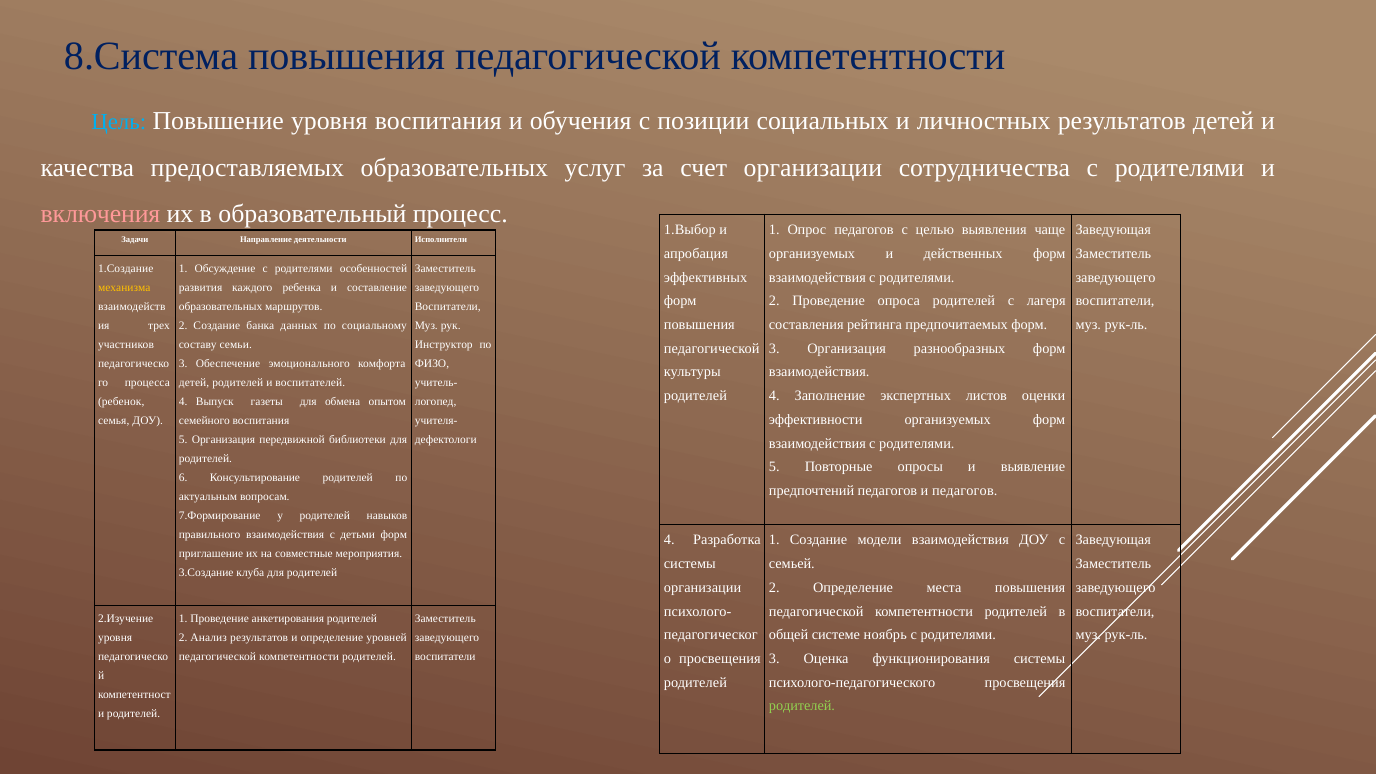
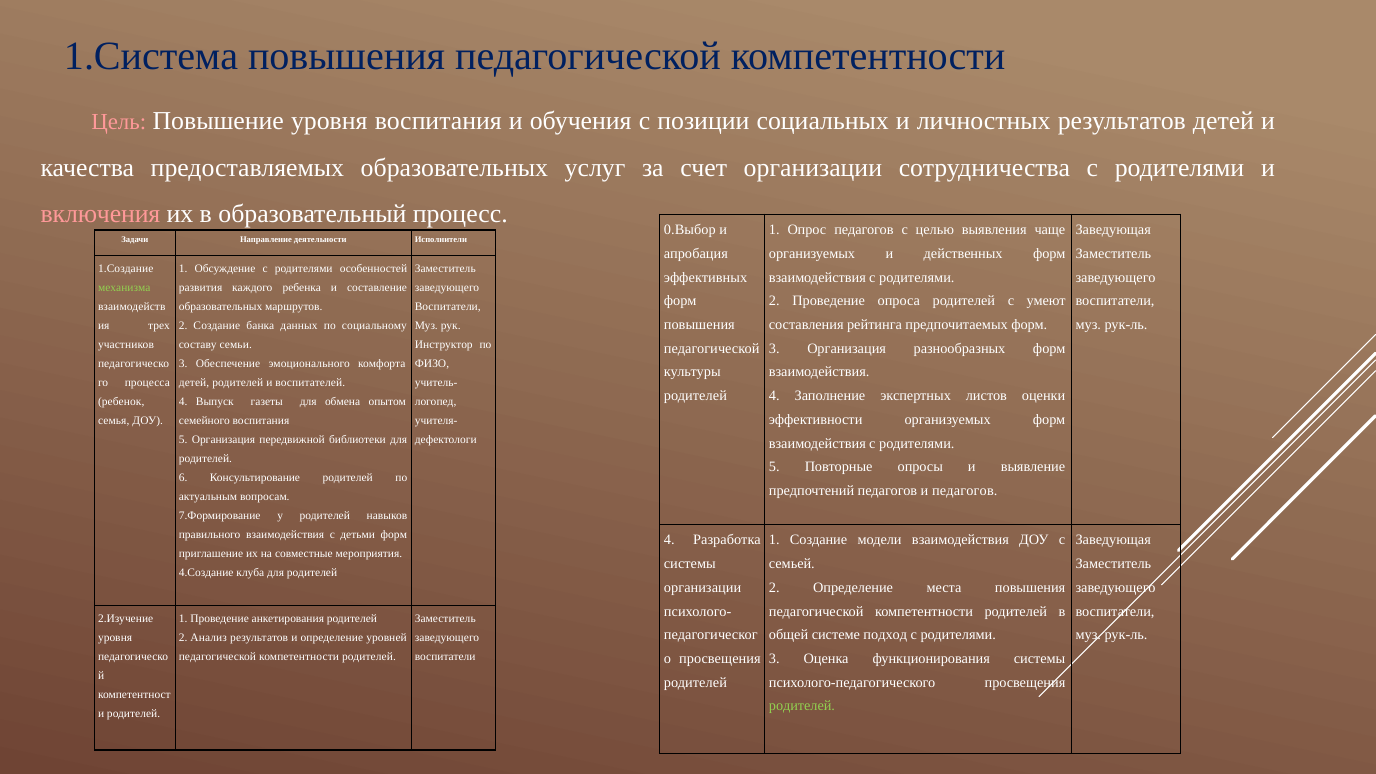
8.Система: 8.Система -> 1.Система
Цель colour: light blue -> pink
1.Выбор: 1.Выбор -> 0.Выбор
механизма colour: yellow -> light green
лагеря: лагеря -> умеют
3.Создание: 3.Создание -> 4.Создание
ноябрь: ноябрь -> подход
